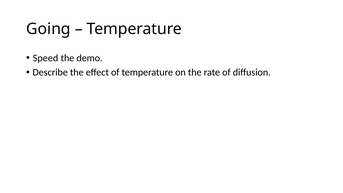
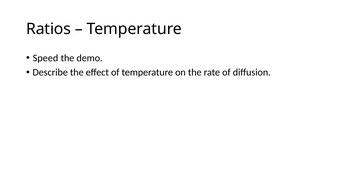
Going: Going -> Ratios
